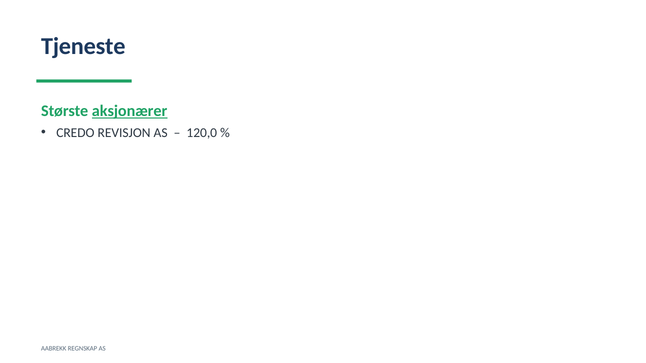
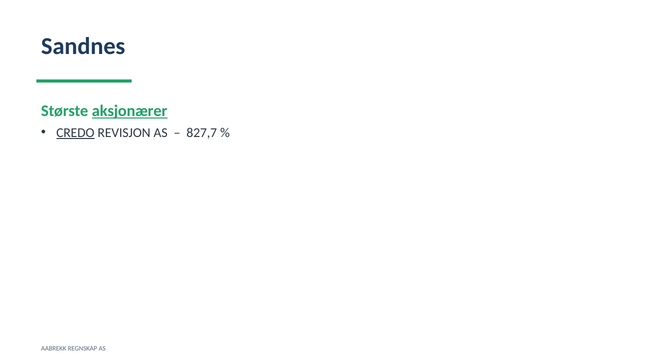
Tjeneste: Tjeneste -> Sandnes
CREDO underline: none -> present
120,0: 120,0 -> 827,7
